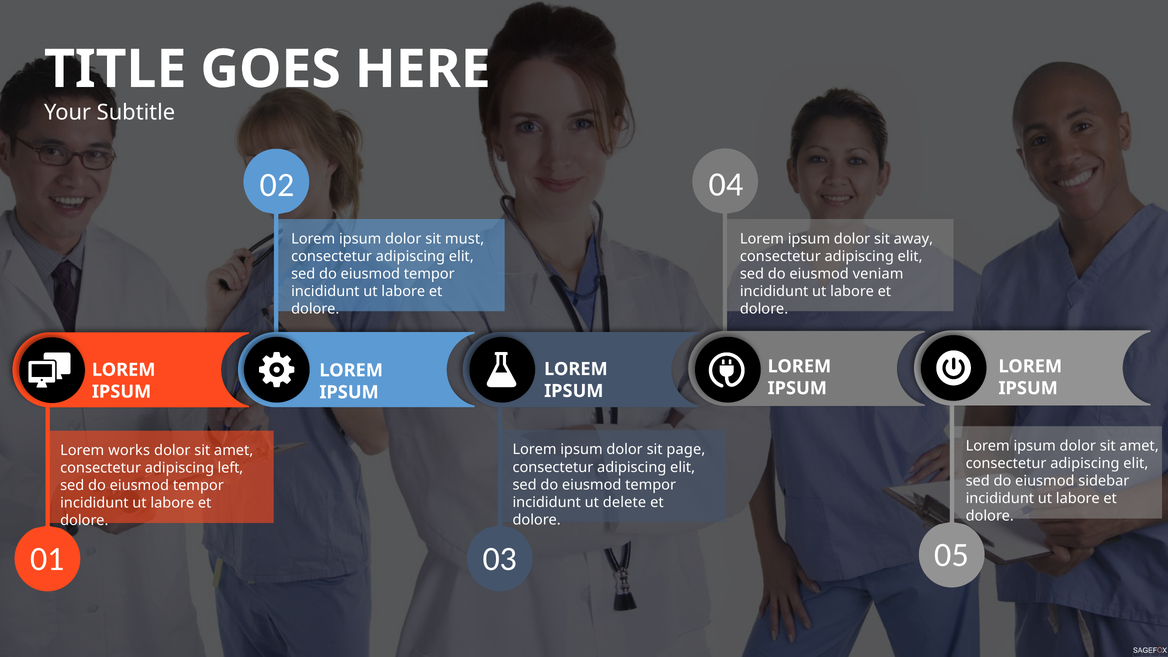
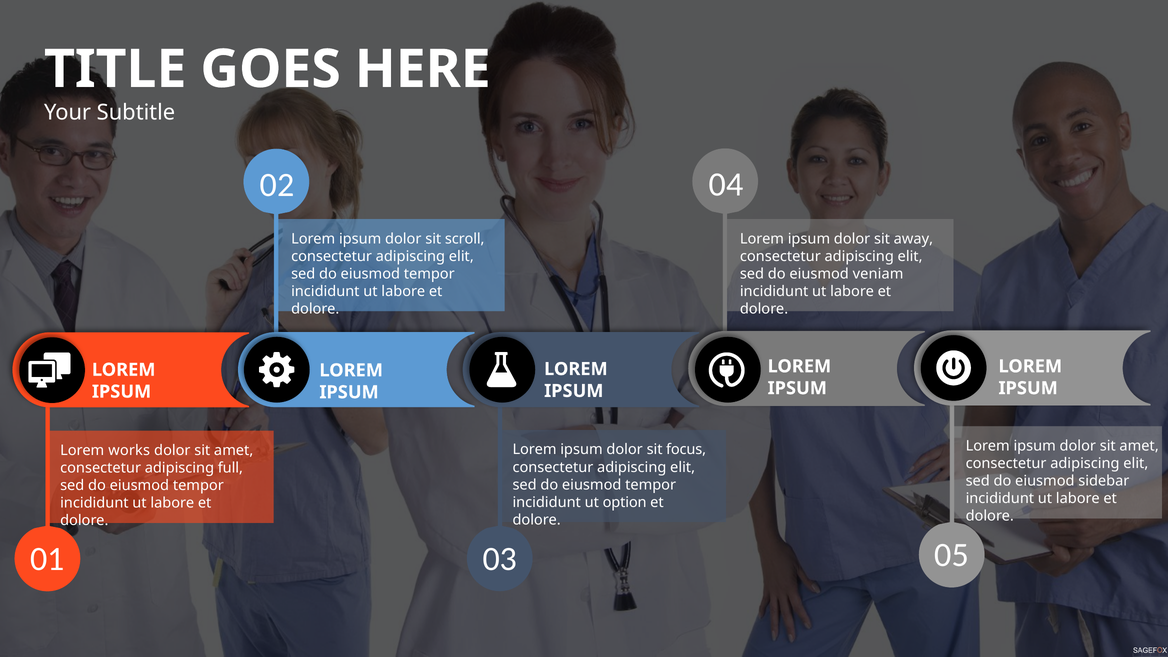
must: must -> scroll
page: page -> focus
left: left -> full
delete: delete -> option
